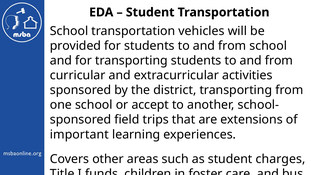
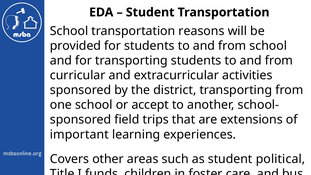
vehicles: vehicles -> reasons
charges: charges -> political
